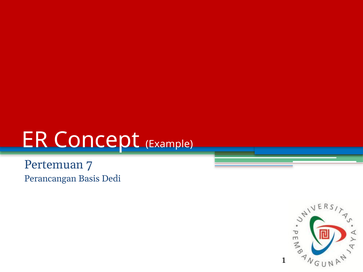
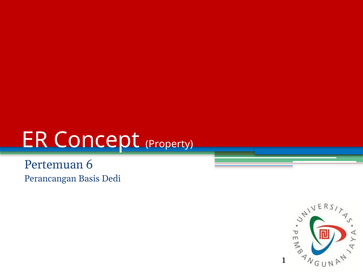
Example: Example -> Property
7: 7 -> 6
